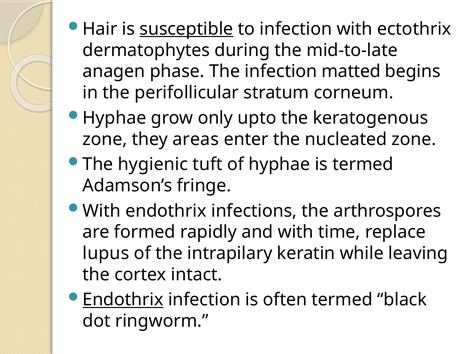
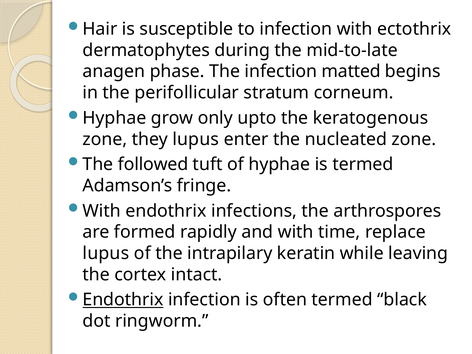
susceptible underline: present -> none
they areas: areas -> lupus
hygienic: hygienic -> followed
